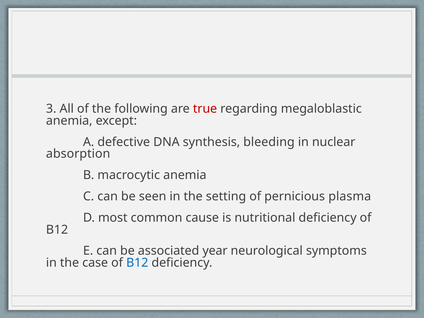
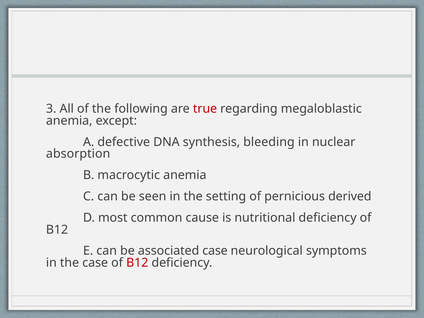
plasma: plasma -> derived
associated year: year -> case
B12 at (137, 263) colour: blue -> red
